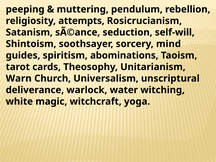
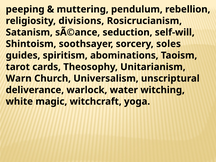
attempts: attempts -> divisions
mind: mind -> soles
